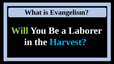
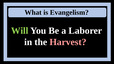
Harvest colour: light blue -> pink
